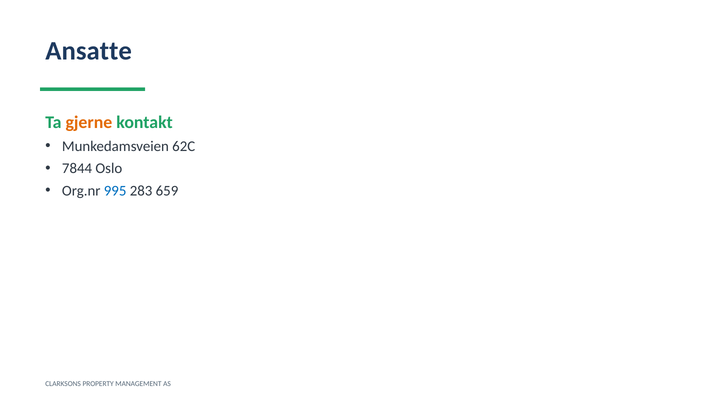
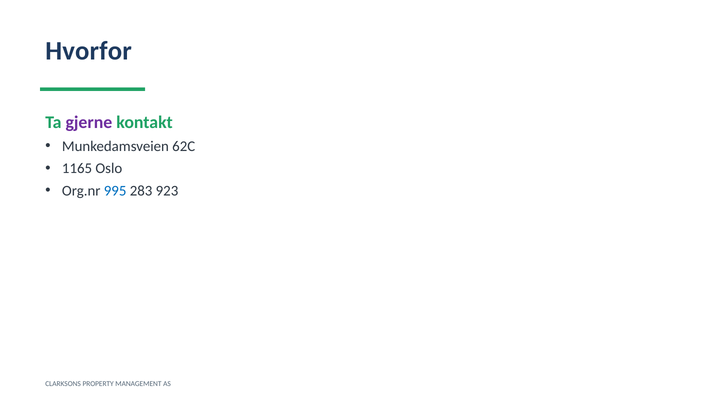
Ansatte: Ansatte -> Hvorfor
gjerne colour: orange -> purple
7844: 7844 -> 1165
659: 659 -> 923
